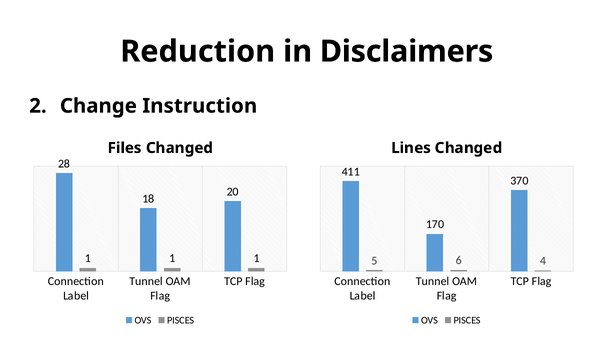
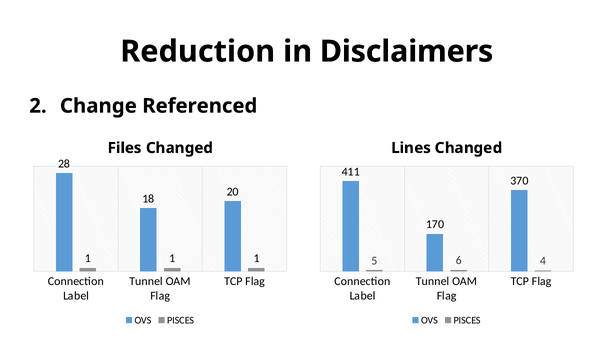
Instruction: Instruction -> Referenced
